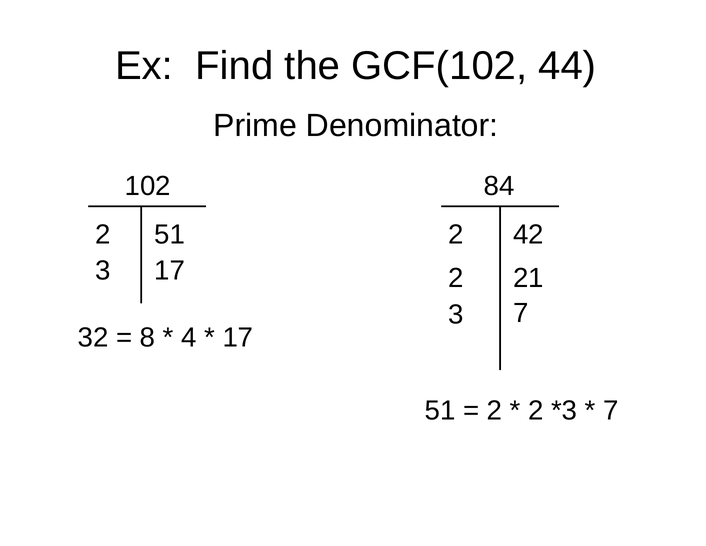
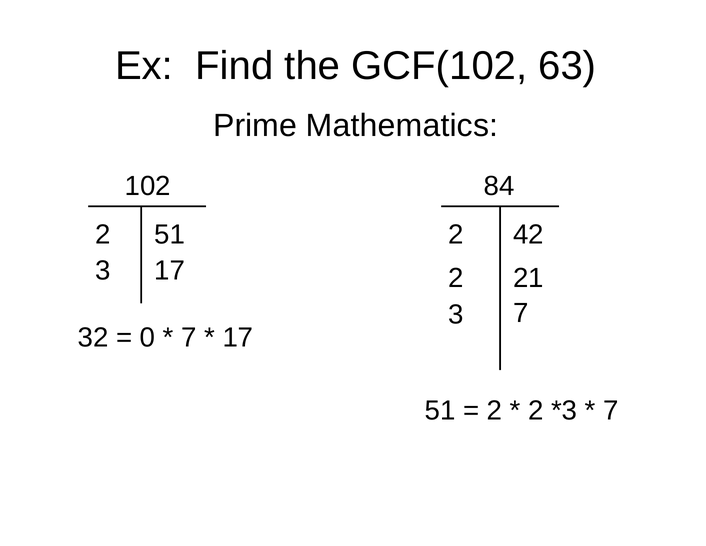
44: 44 -> 63
Denominator: Denominator -> Mathematics
8: 8 -> 0
4 at (189, 337): 4 -> 7
